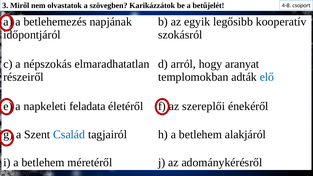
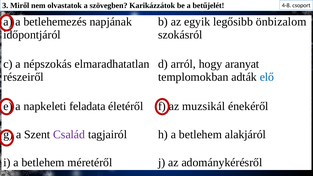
kooperatív: kooperatív -> önbizalom
szereplői: szereplői -> muzsikál
Család colour: blue -> purple
